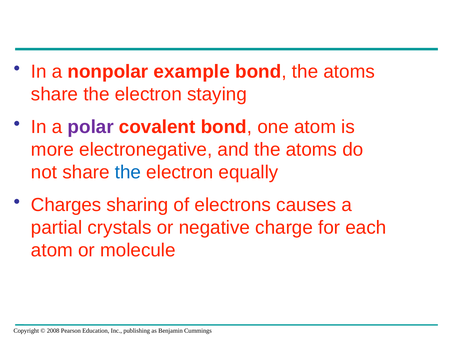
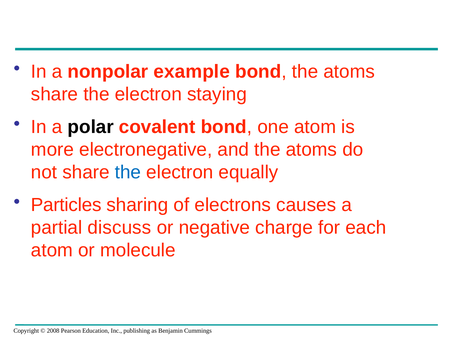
polar colour: purple -> black
Charges: Charges -> Particles
crystals: crystals -> discuss
